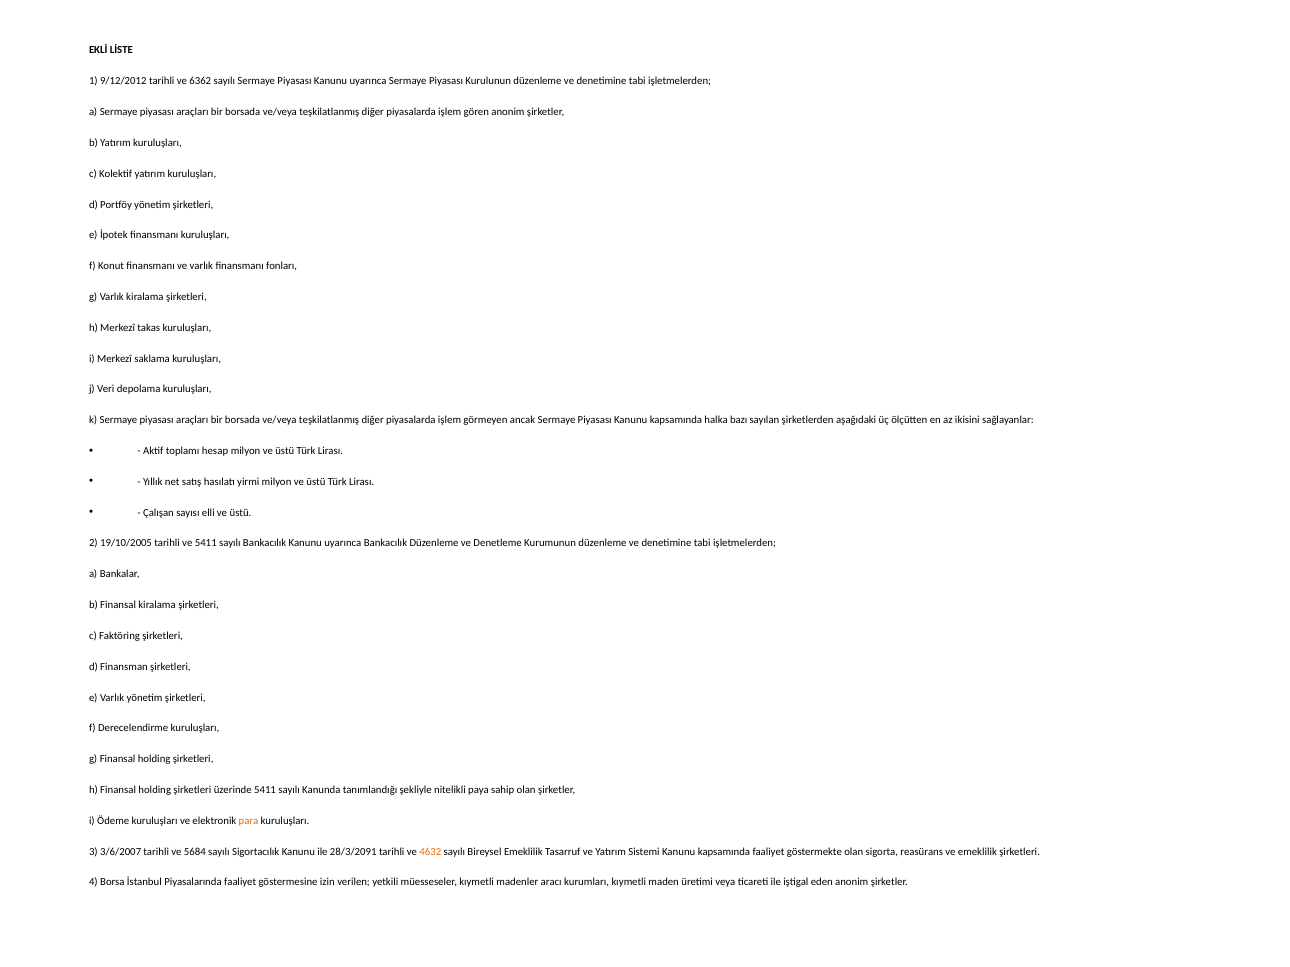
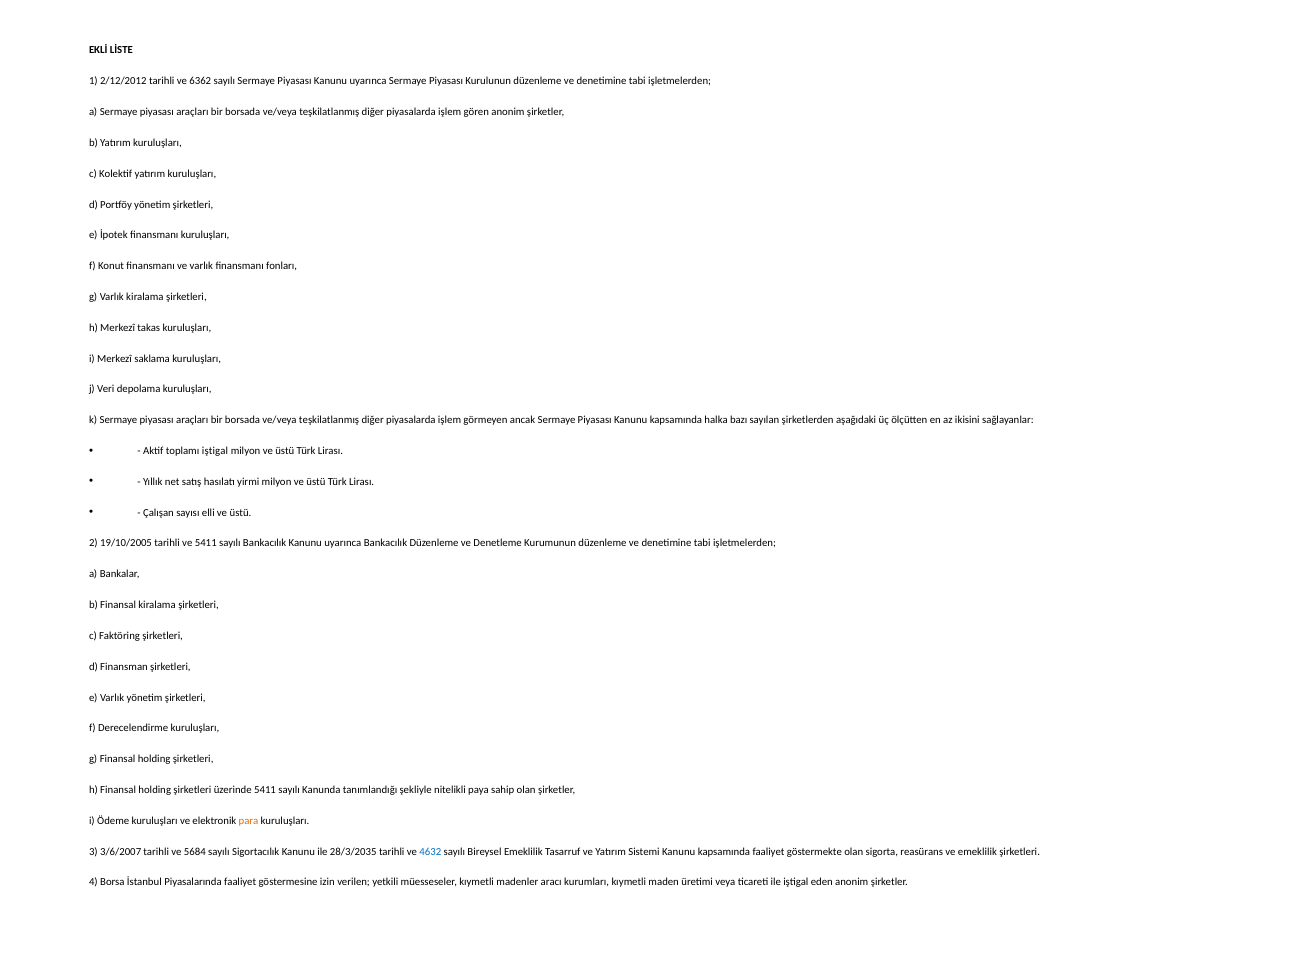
9/12/2012: 9/12/2012 -> 2/12/2012
toplamı hesap: hesap -> iştigal
28/3/2091: 28/3/2091 -> 28/3/2035
4632 colour: orange -> blue
